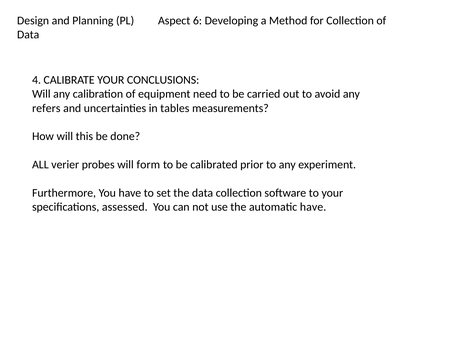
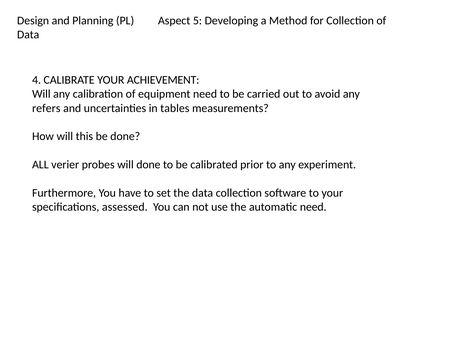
6: 6 -> 5
CONCLUSIONS: CONCLUSIONS -> ACHIEVEMENT
will form: form -> done
automatic have: have -> need
